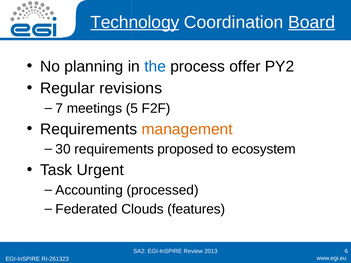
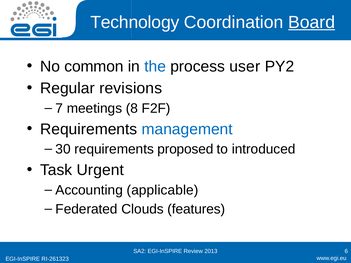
Technology underline: present -> none
planning: planning -> common
offer: offer -> user
5: 5 -> 8
management colour: orange -> blue
ecosystem: ecosystem -> introduced
processed: processed -> applicable
